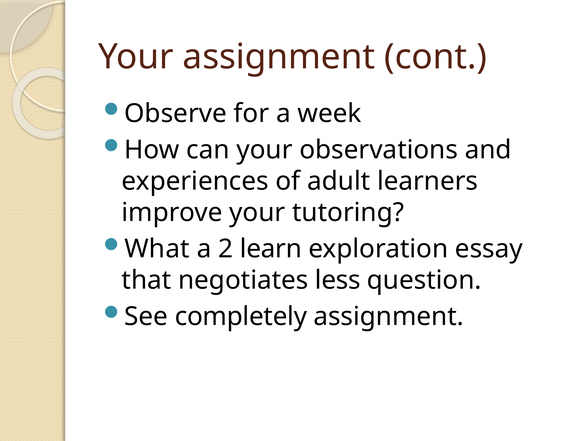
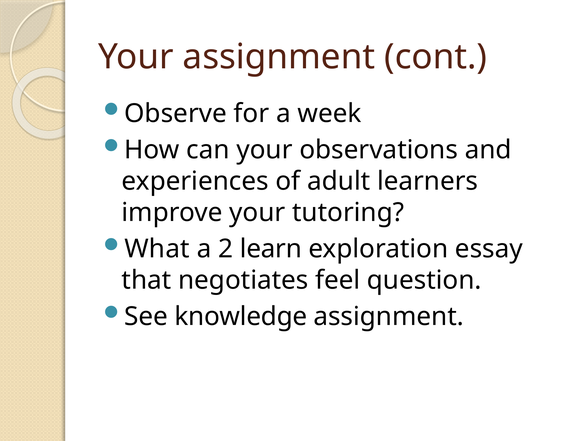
less: less -> feel
completely: completely -> knowledge
